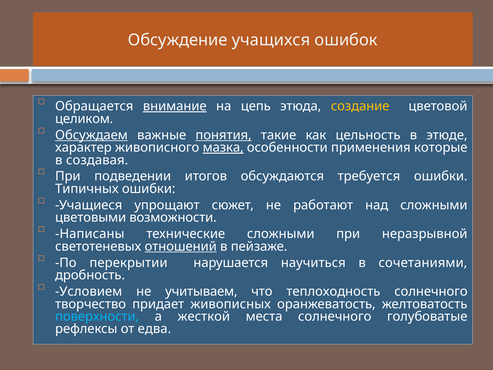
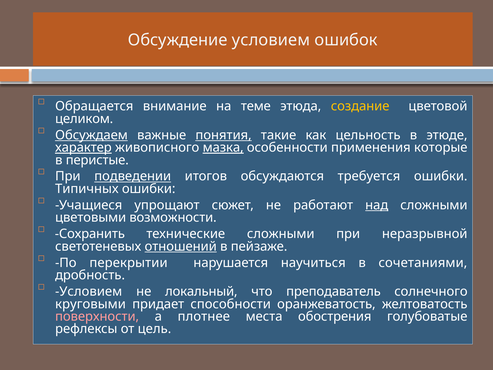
Обсуждение учащихся: учащихся -> условием
внимание underline: present -> none
цепь: цепь -> теме
характер underline: none -> present
создавая: создавая -> перистые
подведении underline: none -> present
над underline: none -> present
Написаны: Написаны -> Сохранить
учитываем: учитываем -> локальный
теплоходность: теплоходность -> преподаватель
творчество: творчество -> круговыми
живописных: живописных -> способности
поверхности colour: light blue -> pink
жесткой: жесткой -> плотнее
места солнечного: солнечного -> обострения
едва: едва -> цель
